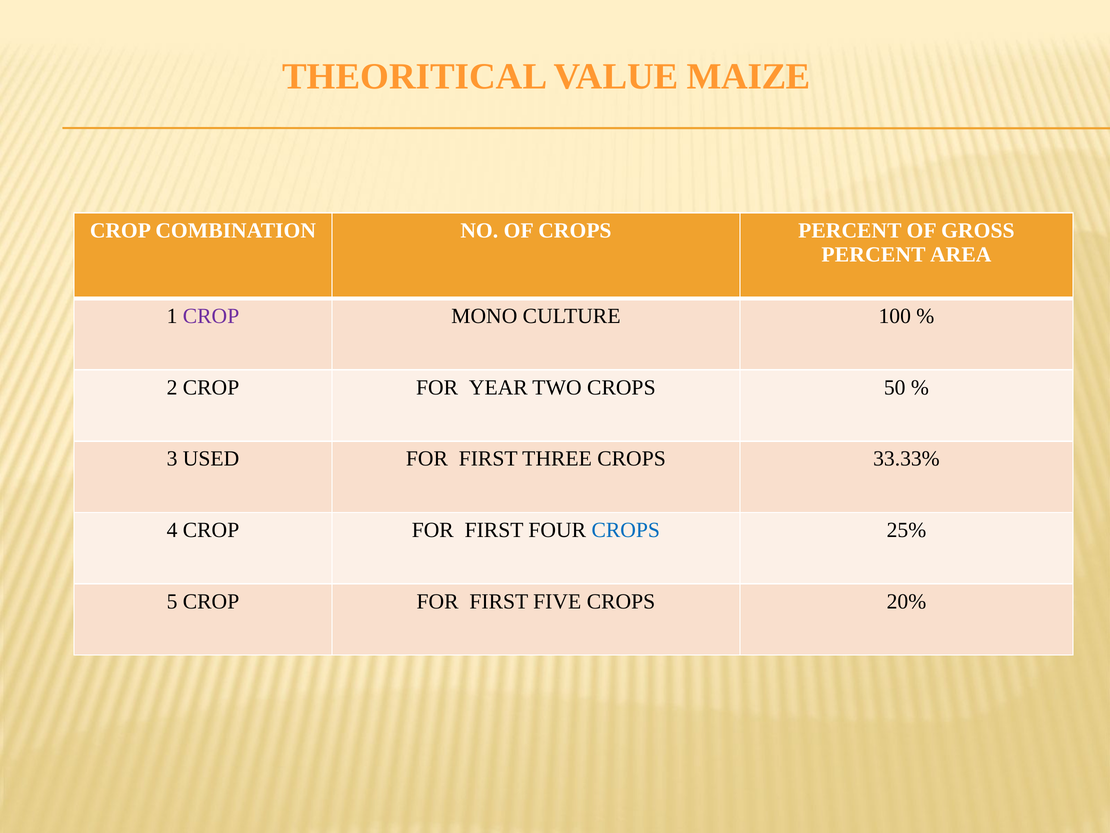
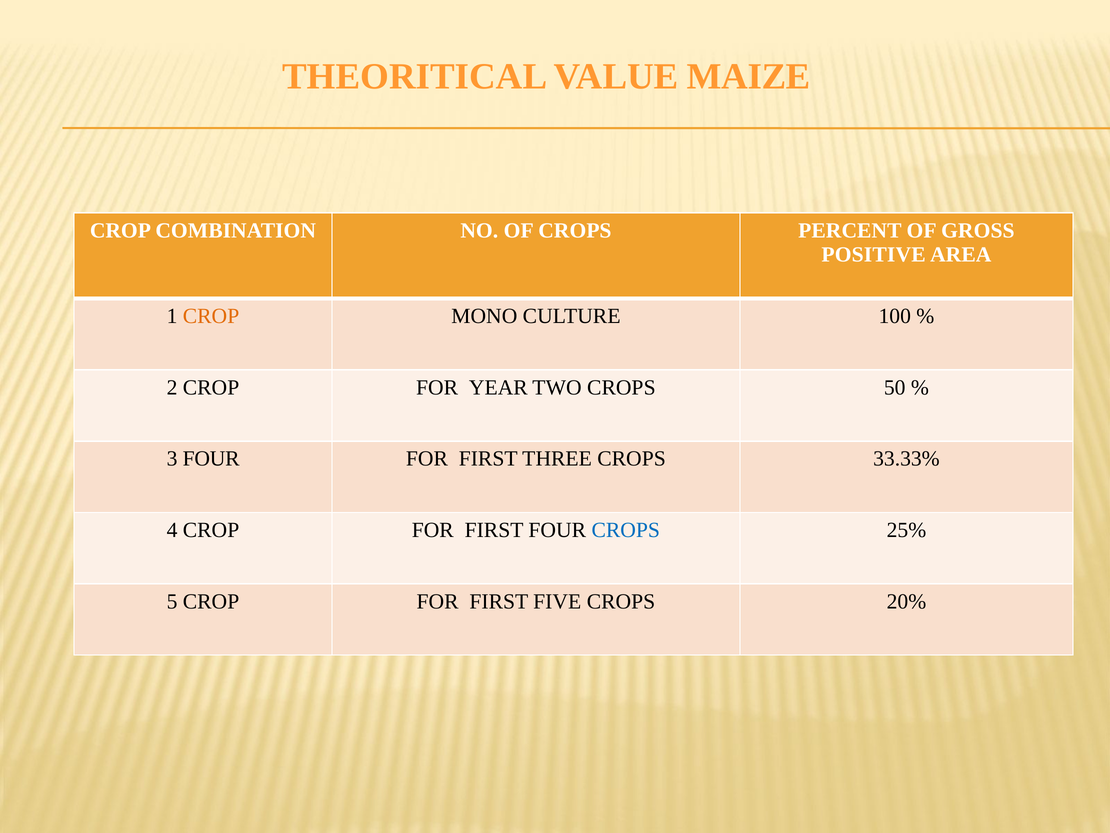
PERCENT at (874, 254): PERCENT -> POSITIVE
CROP at (211, 316) colour: purple -> orange
3 USED: USED -> FOUR
